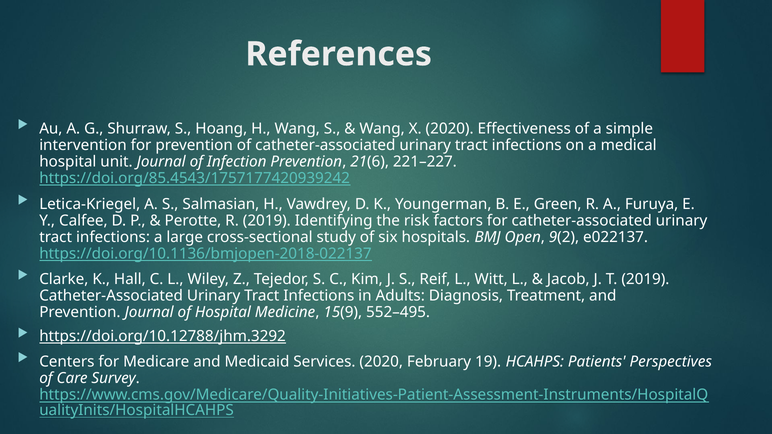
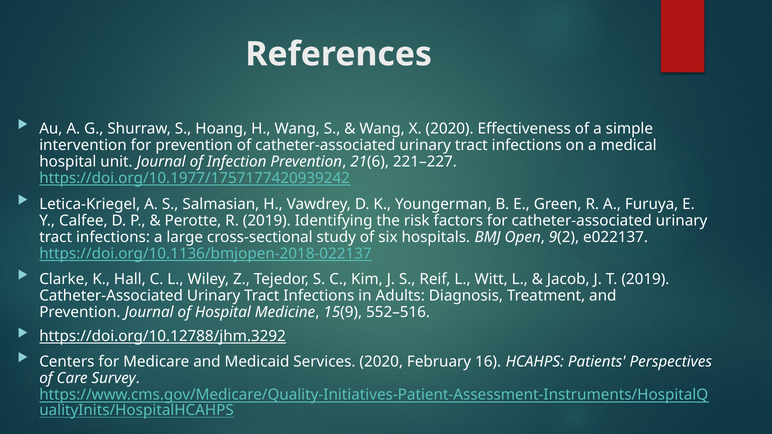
https://doi.org/85.4543/1757177420939242: https://doi.org/85.4543/1757177420939242 -> https://doi.org/10.1977/1757177420939242
552–495: 552–495 -> 552–516
19: 19 -> 16
